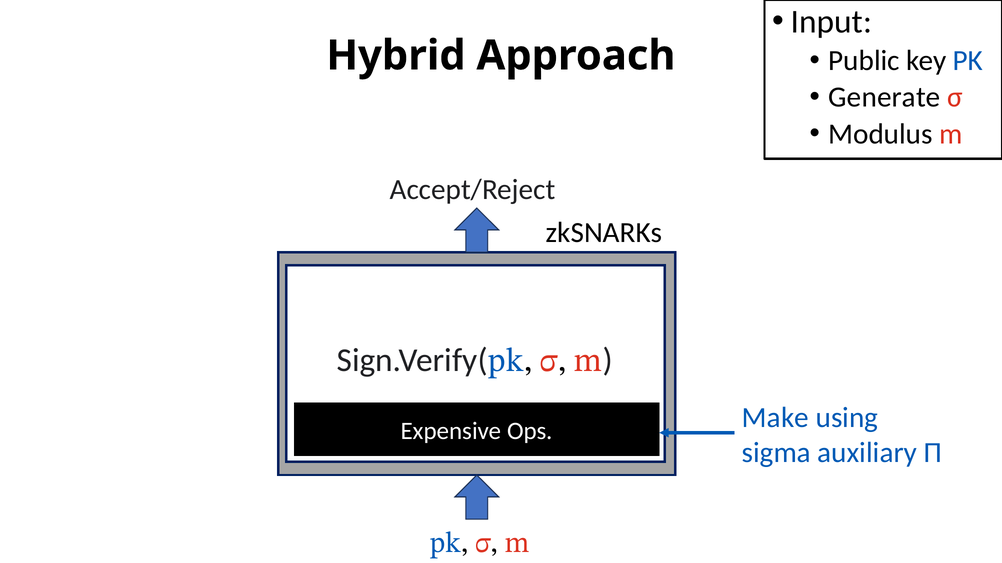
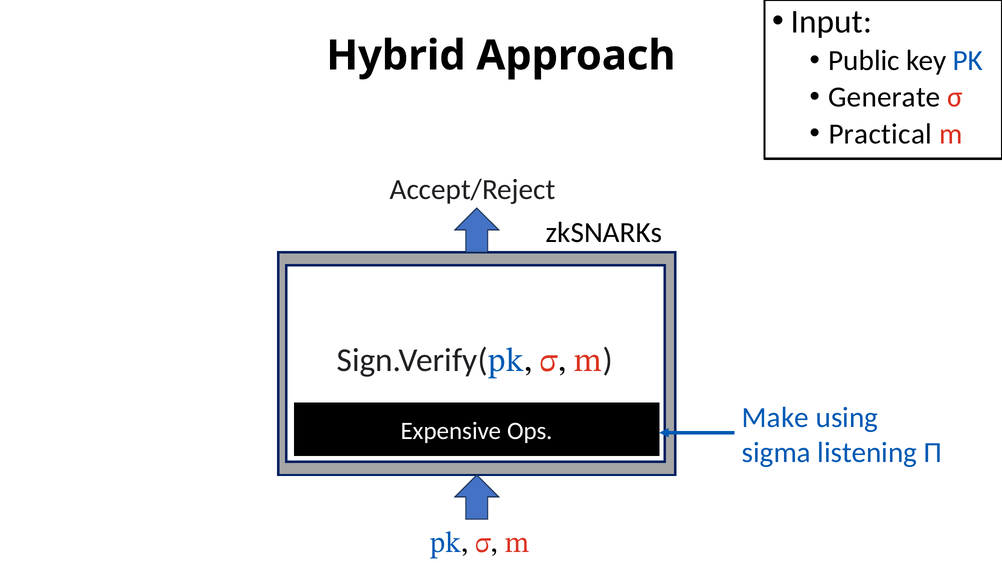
Modulus: Modulus -> Practical
auxiliary: auxiliary -> listening
